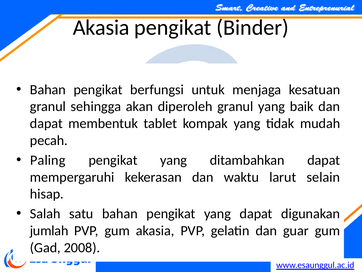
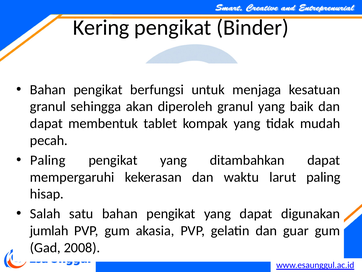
Akasia at (101, 27): Akasia -> Kering
larut selain: selain -> paling
